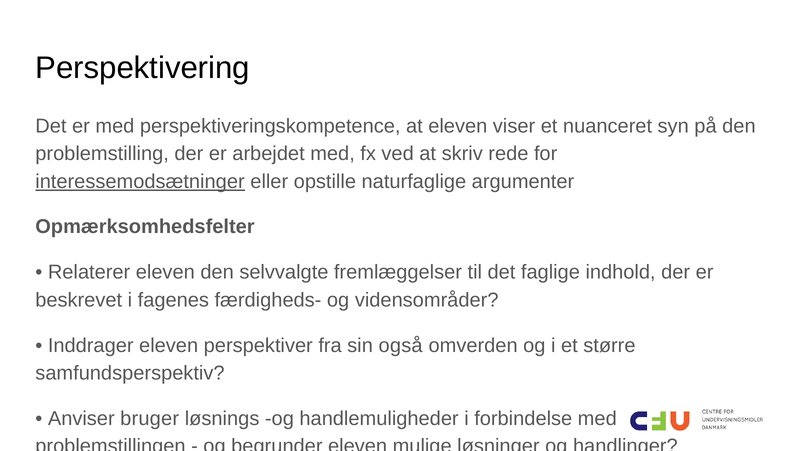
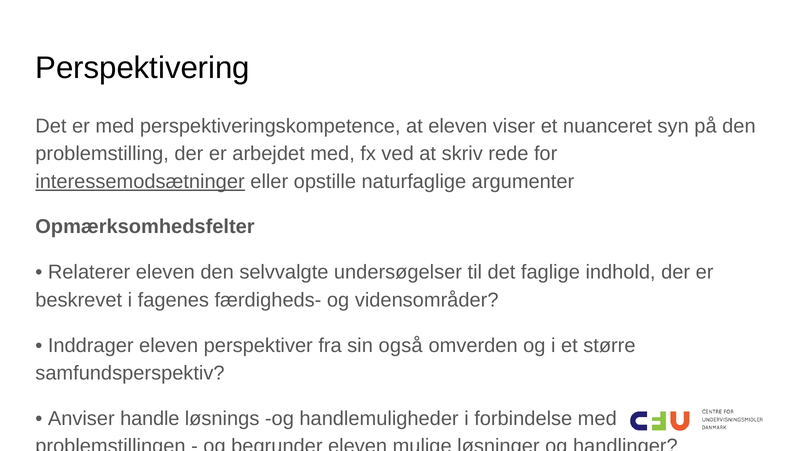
fremlæggelser: fremlæggelser -> undersøgelser
bruger: bruger -> handle
